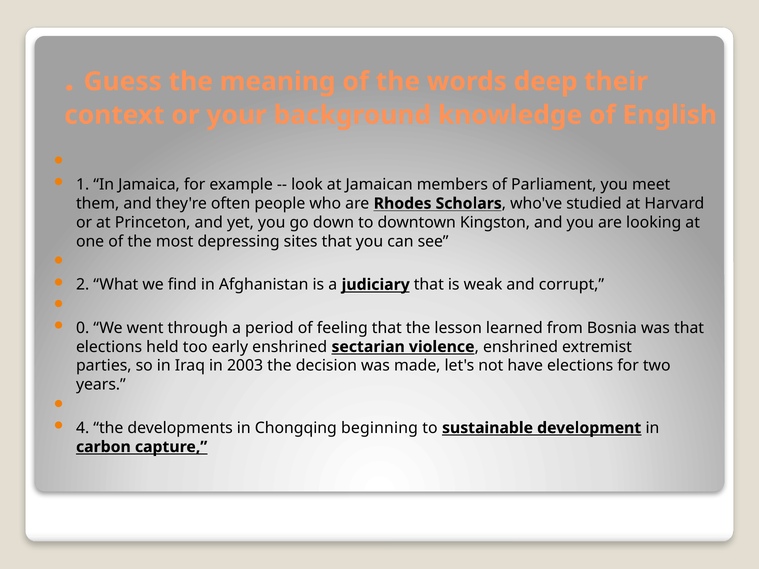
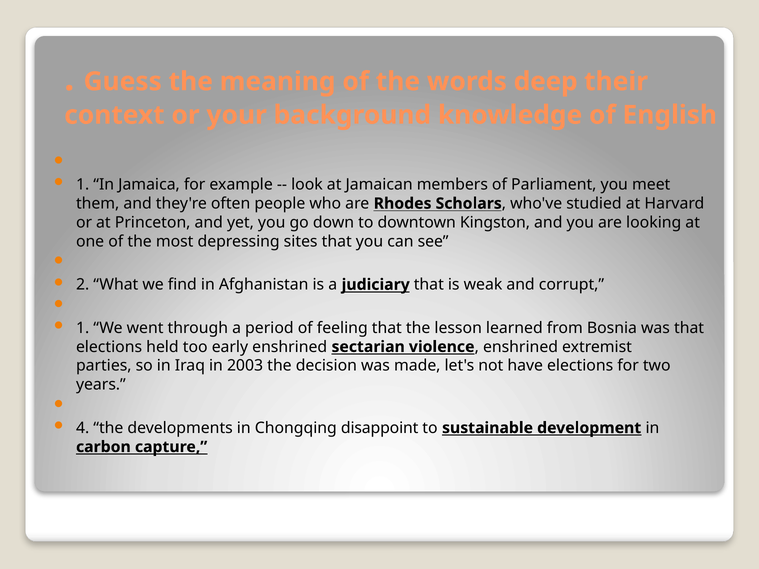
0 at (83, 328): 0 -> 1
beginning: beginning -> disappoint
